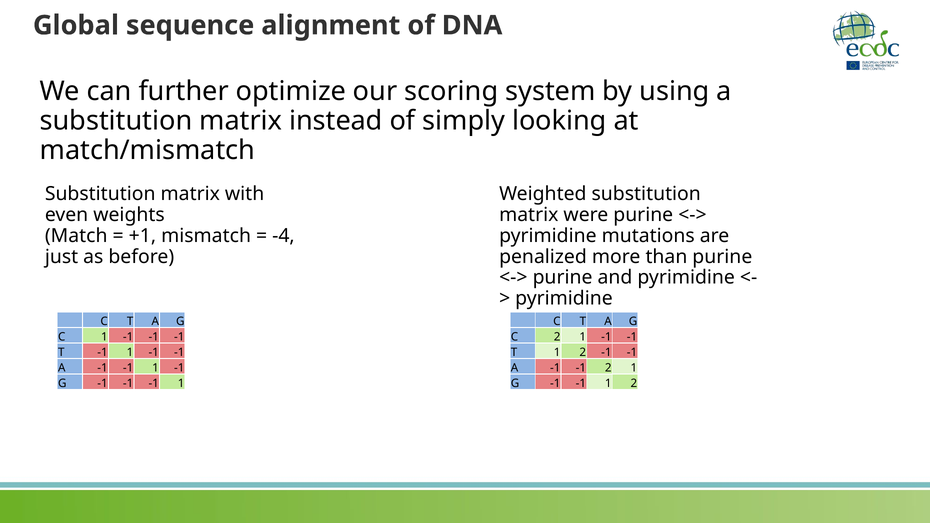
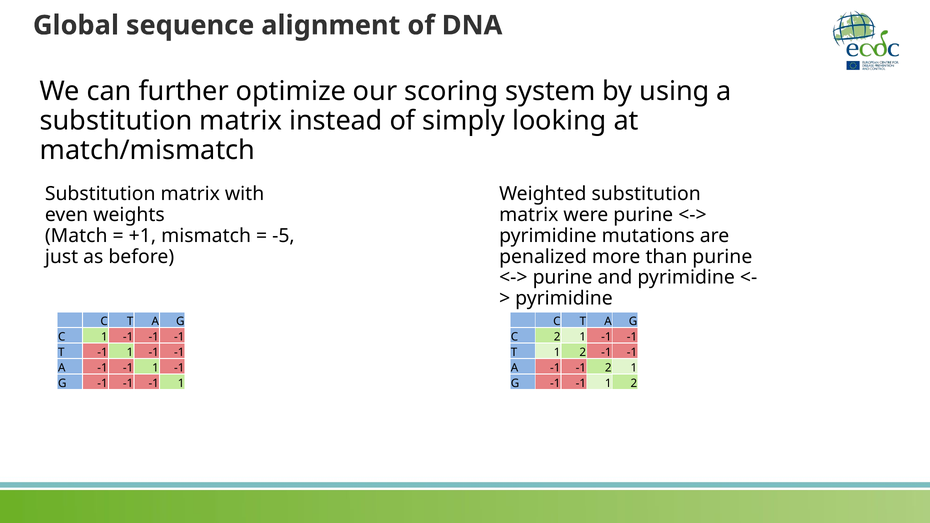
-4: -4 -> -5
